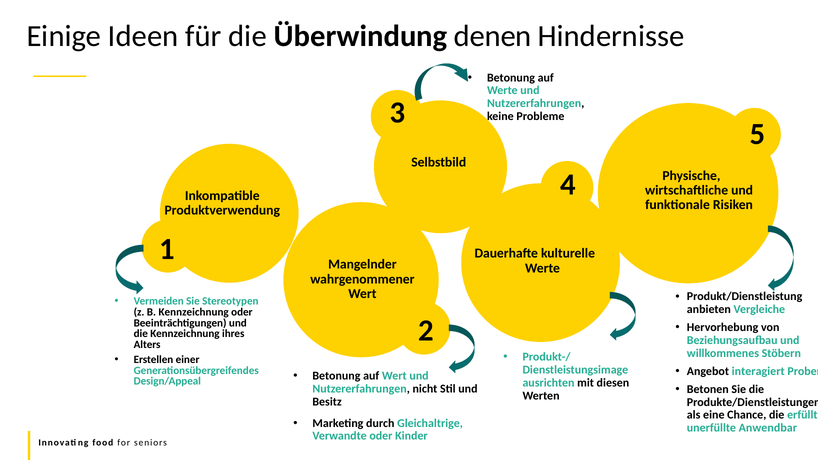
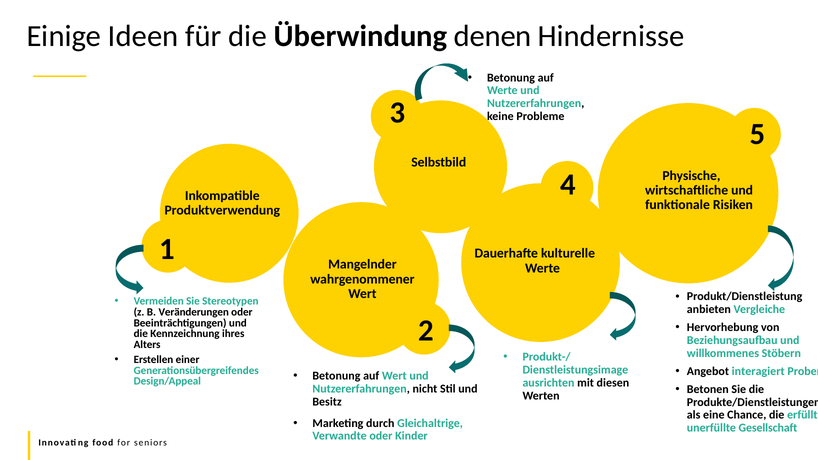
B Kennzeichnung: Kennzeichnung -> Veränderungen
Anwendbar: Anwendbar -> Gesellschaft
